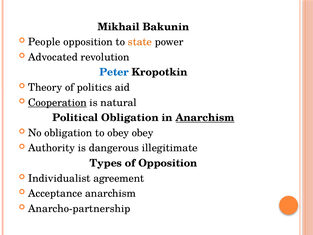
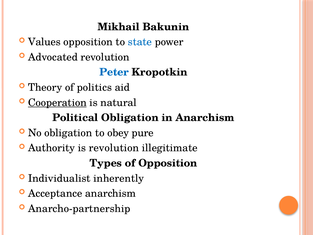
People: People -> Values
state colour: orange -> blue
Anarchism at (205, 118) underline: present -> none
obey obey: obey -> pure
is dangerous: dangerous -> revolution
agreement: agreement -> inherently
